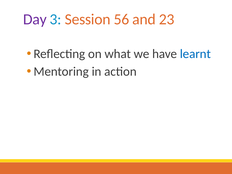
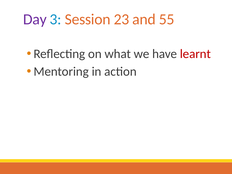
56: 56 -> 23
23: 23 -> 55
learnt colour: blue -> red
